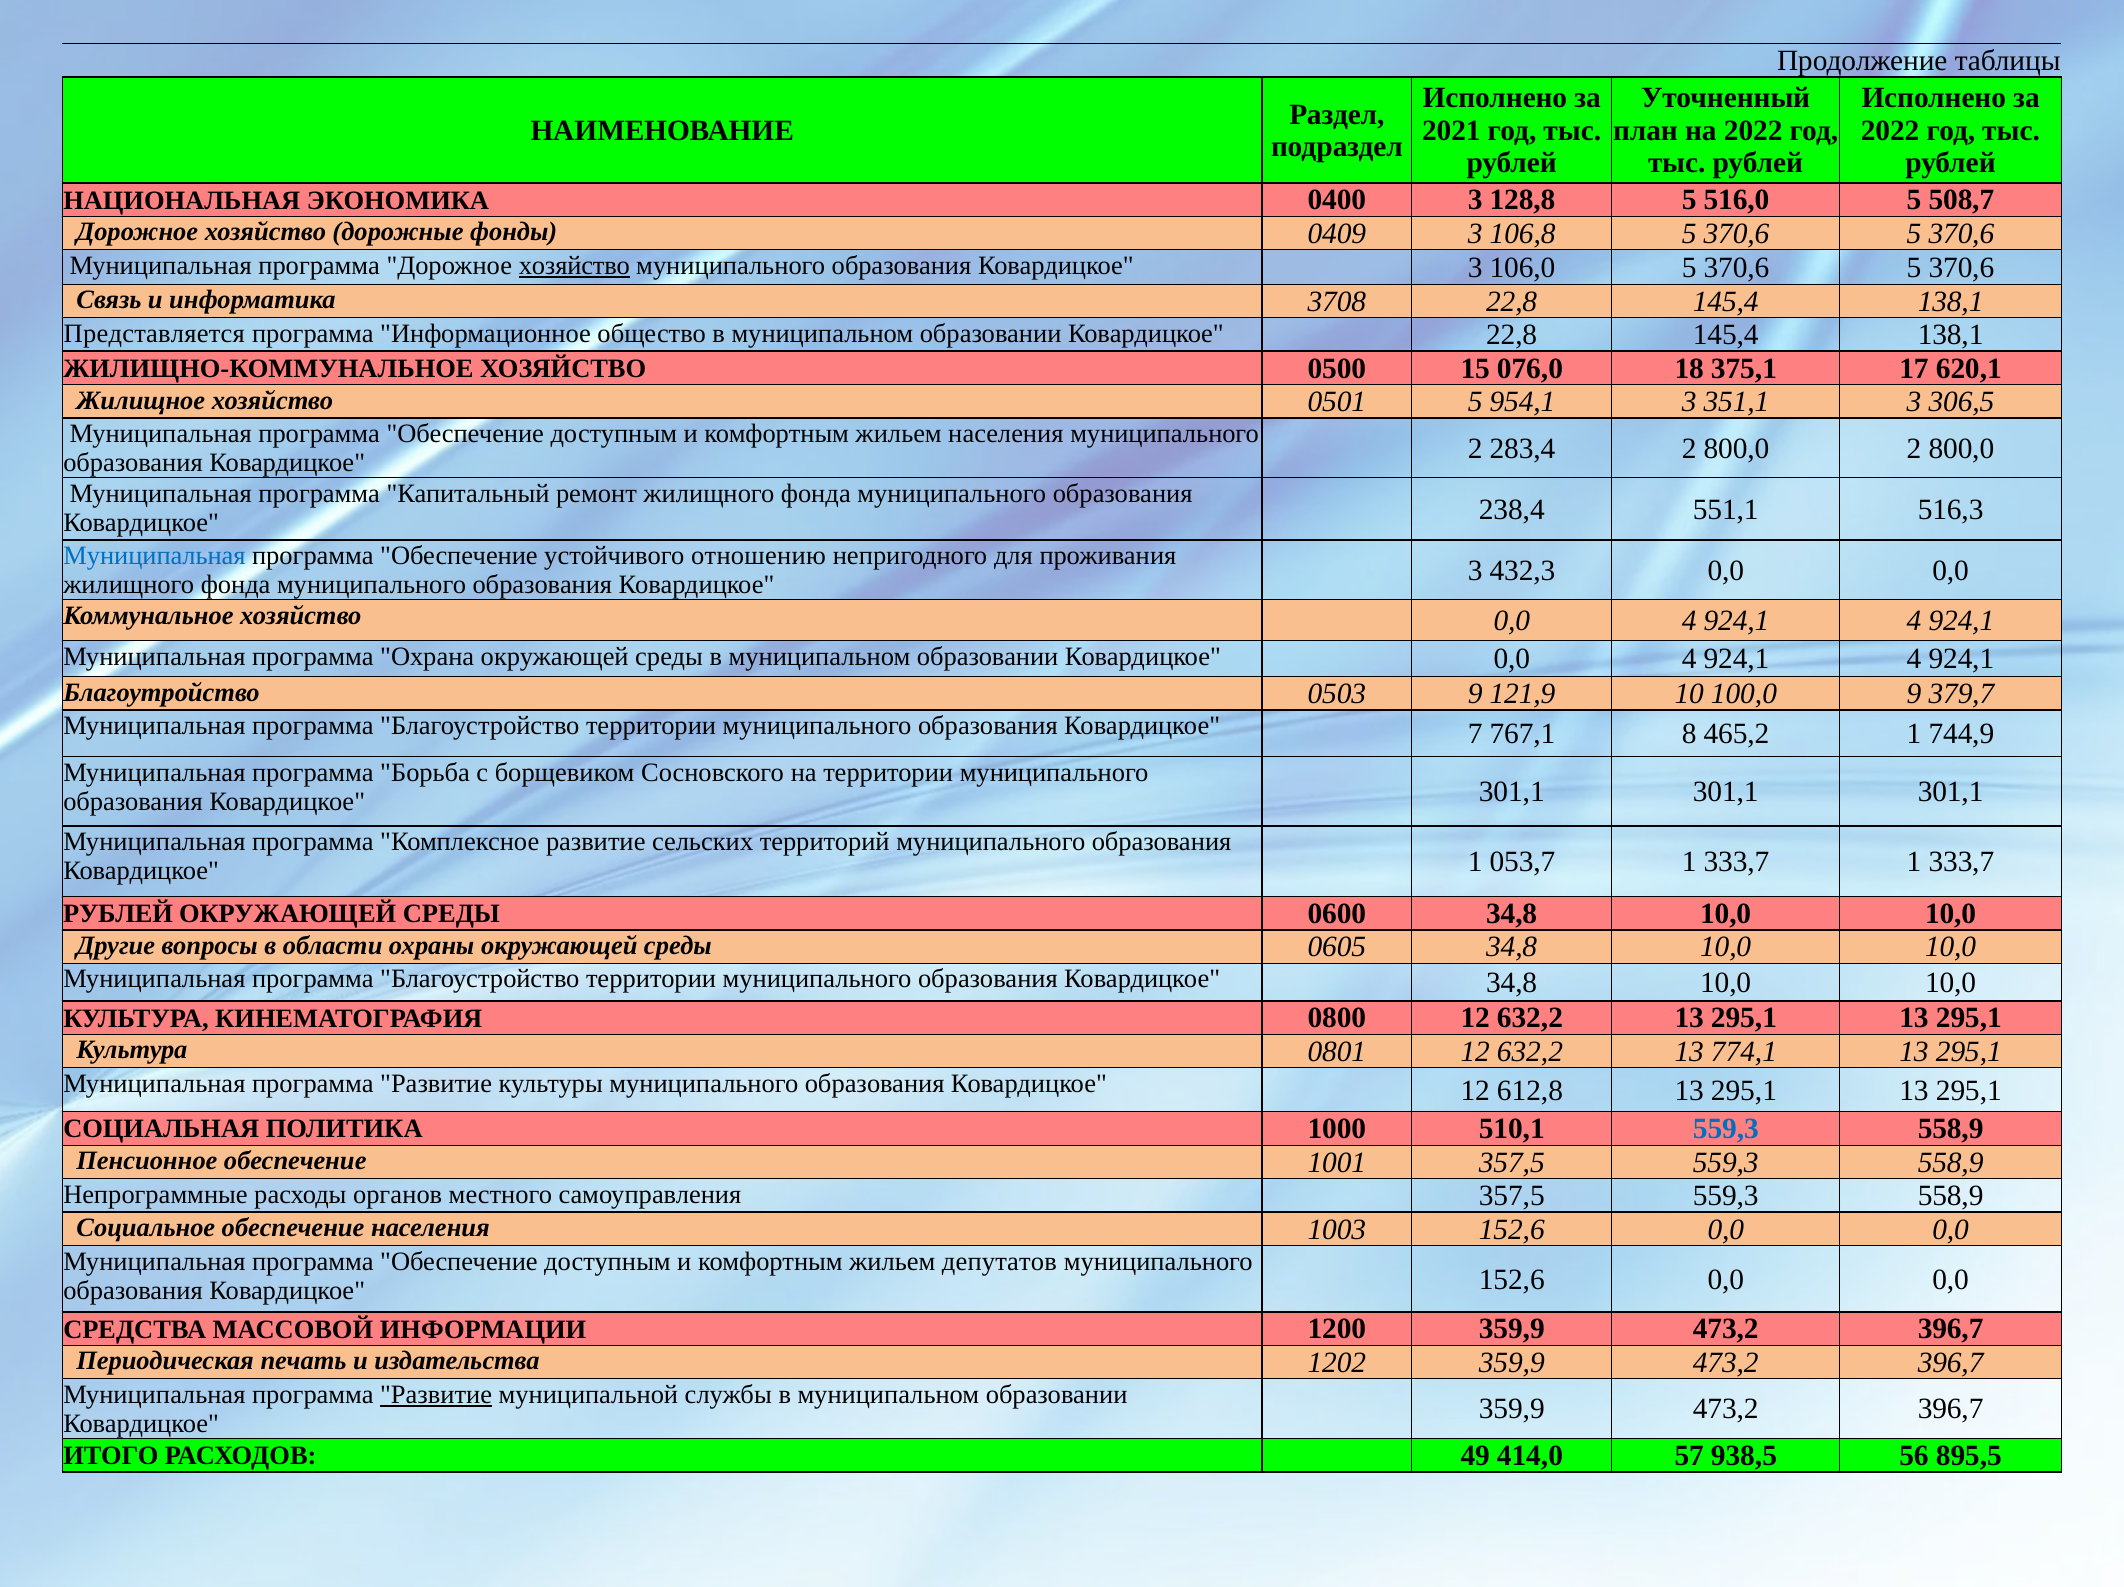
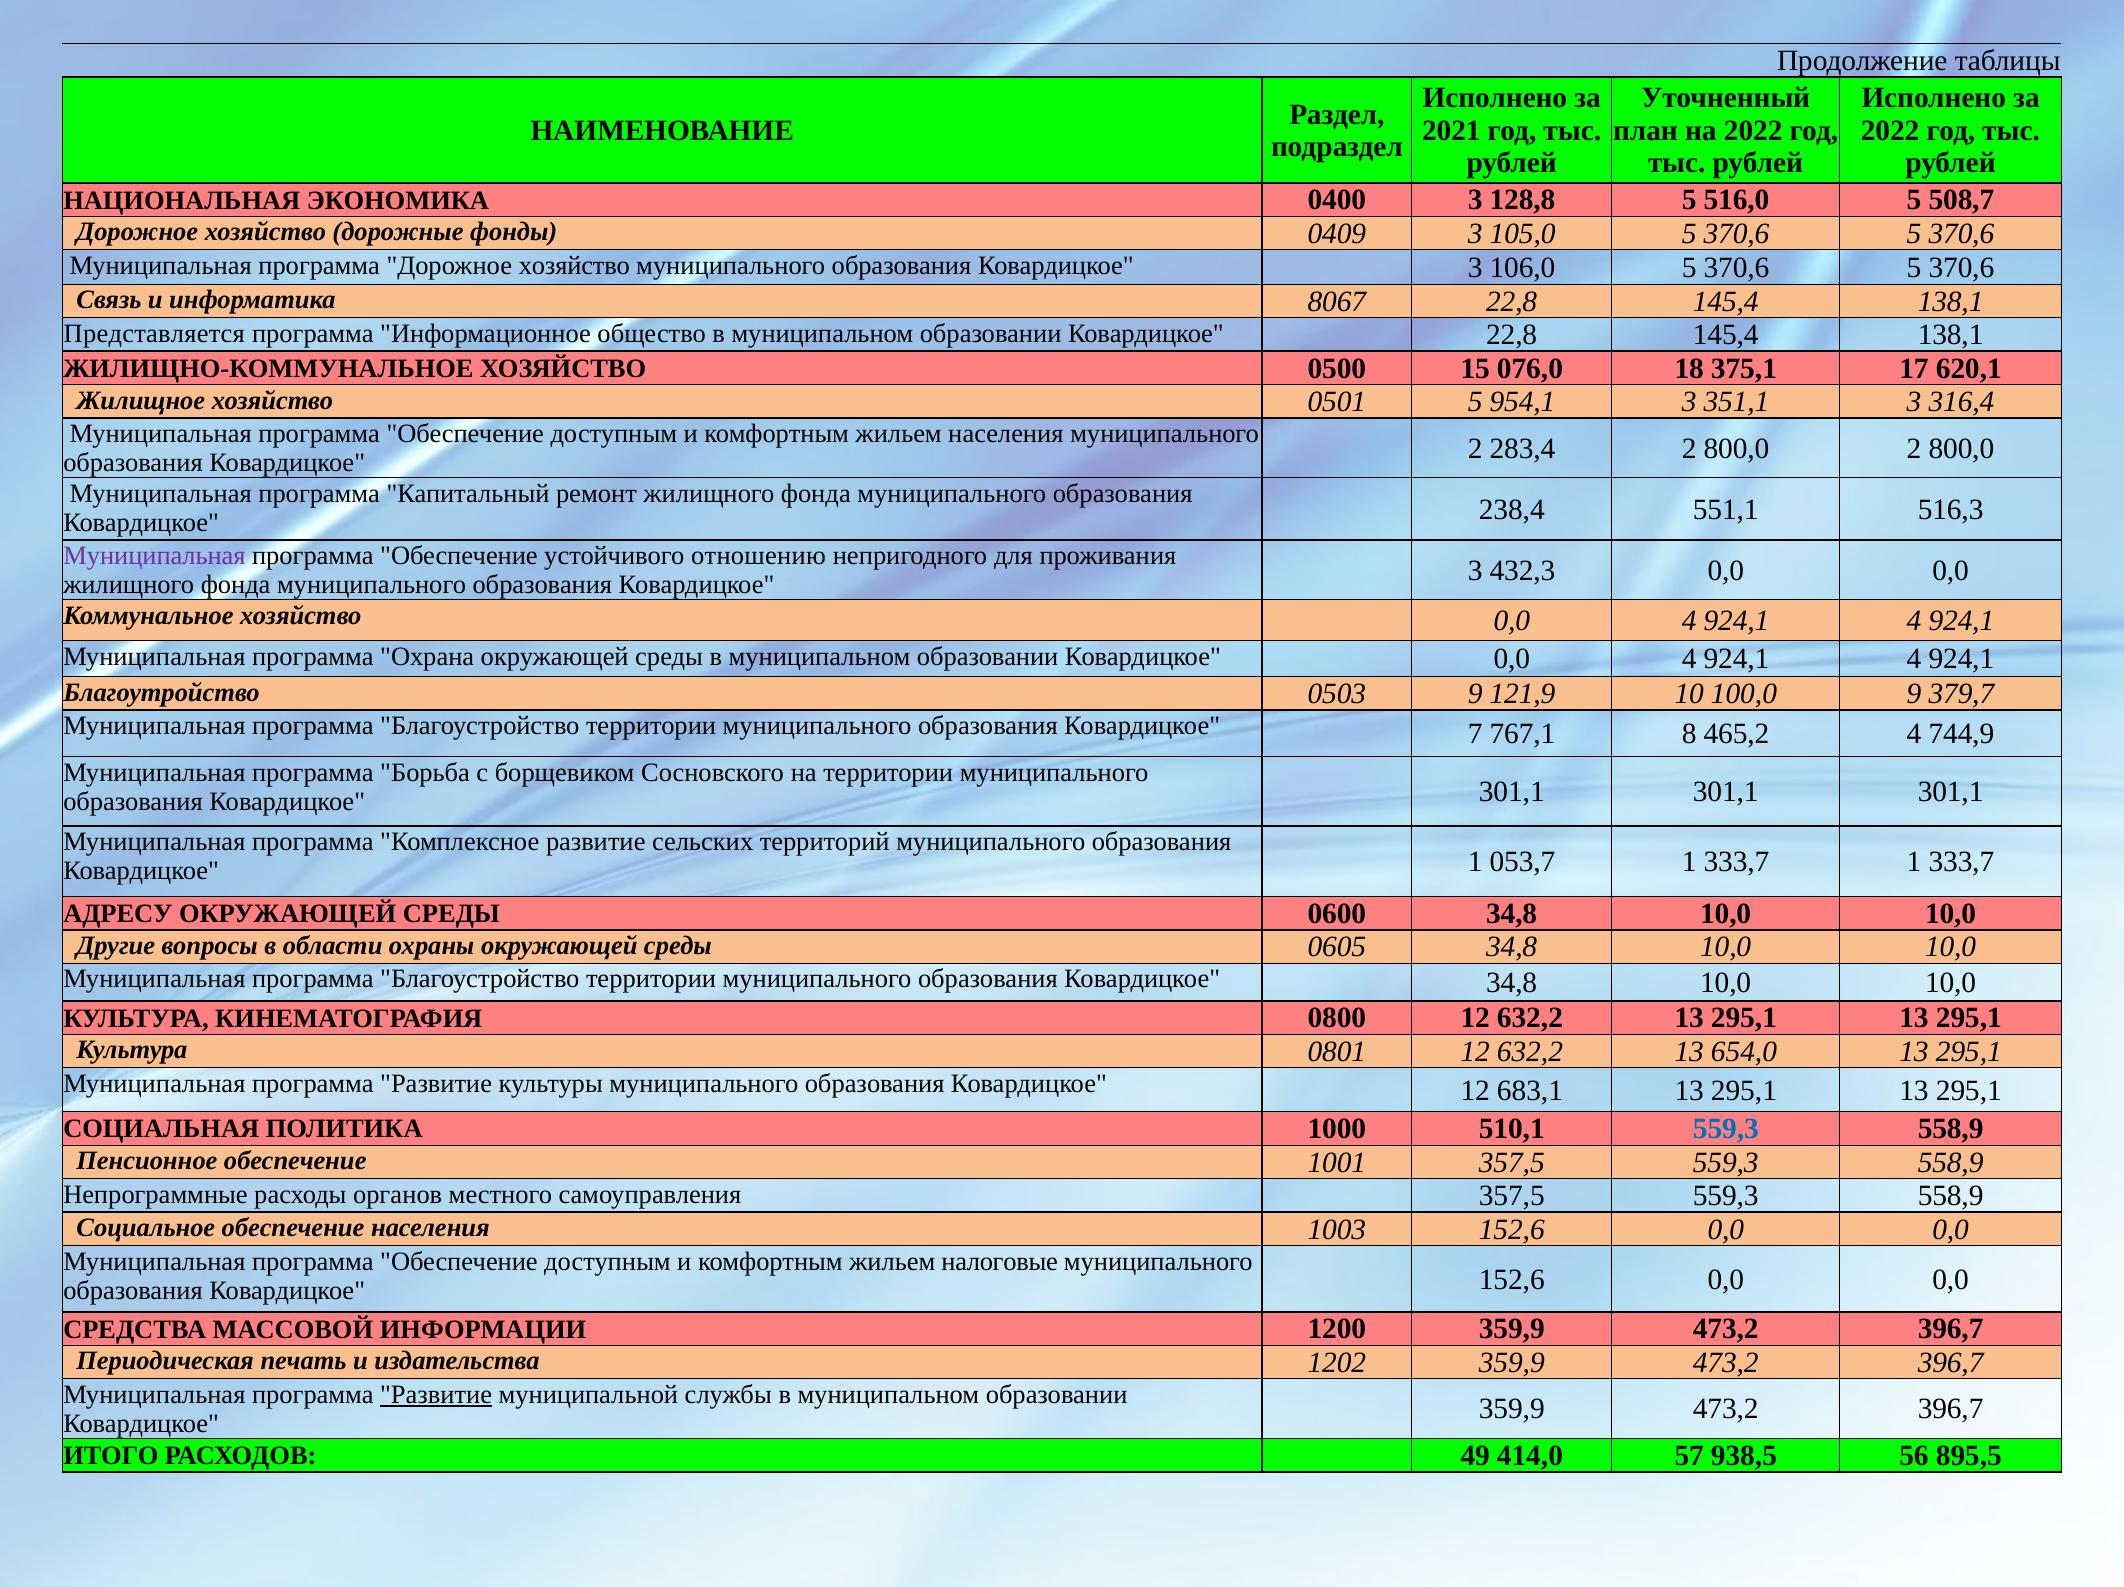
106,8: 106,8 -> 105,0
хозяйство at (574, 266) underline: present -> none
3708: 3708 -> 8067
306,5: 306,5 -> 316,4
Муниципальная at (154, 556) colour: blue -> purple
465,2 1: 1 -> 4
РУБЛЕЙ at (118, 914): РУБЛЕЙ -> АДРЕСУ
774,1: 774,1 -> 654,0
612,8: 612,8 -> 683,1
депутатов: депутатов -> налоговые
